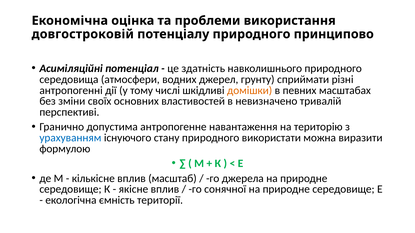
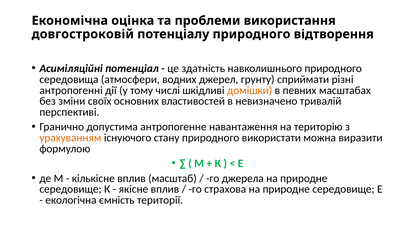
принципово: принципово -> відтворення
урахуванням colour: blue -> orange
сонячної: сонячної -> страхова
